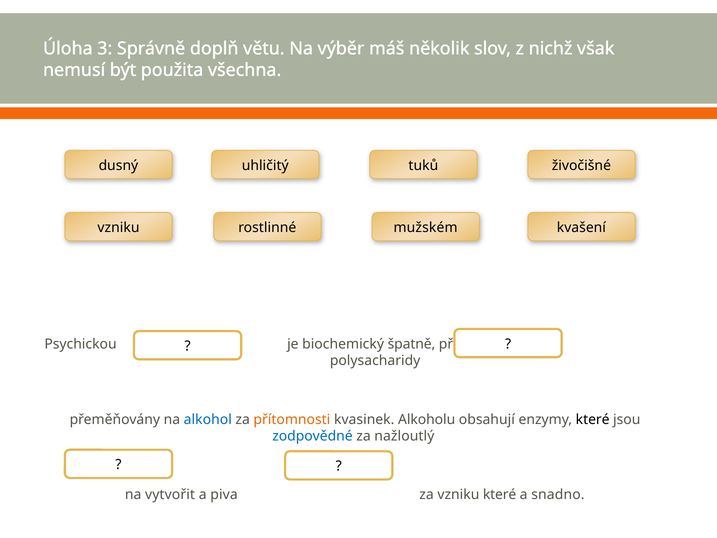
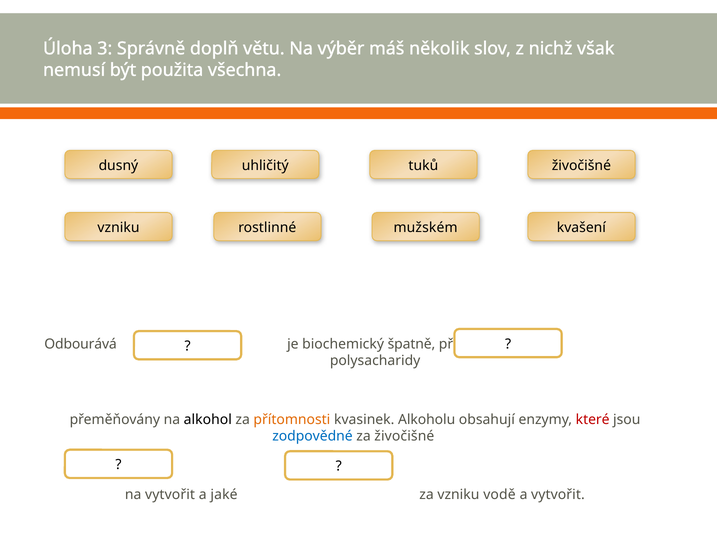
Psychickou: Psychickou -> Odbourává
alkohol colour: blue -> black
které at (593, 419) colour: black -> red
za nažloutlý: nažloutlý -> živočišné
piva: piva -> jaké
vzniku které: které -> vodě
a snadno: snadno -> vytvořit
